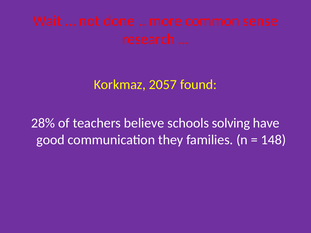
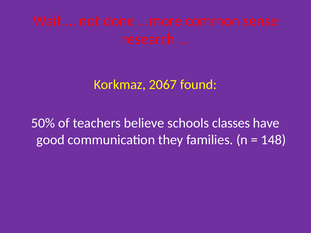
2057: 2057 -> 2067
28%: 28% -> 50%
solving: solving -> classes
